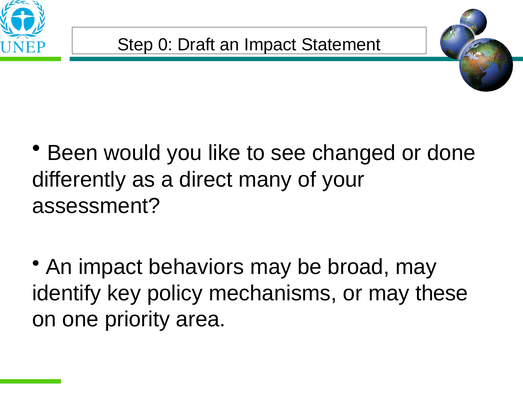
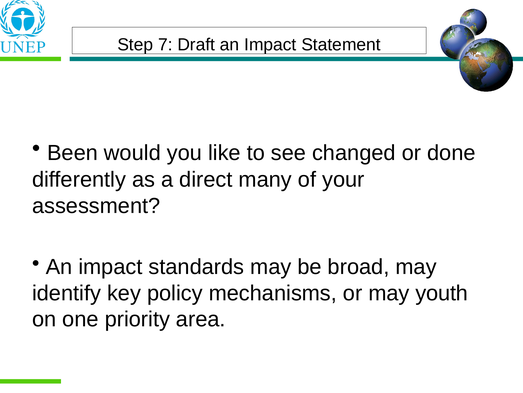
0: 0 -> 7
behaviors: behaviors -> standards
these: these -> youth
